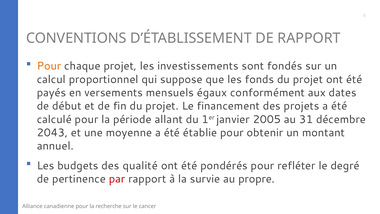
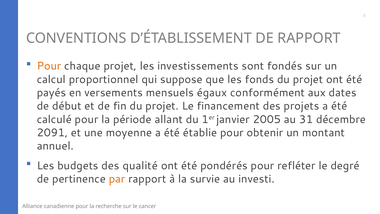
2043: 2043 -> 2091
par colour: red -> orange
propre: propre -> investi
